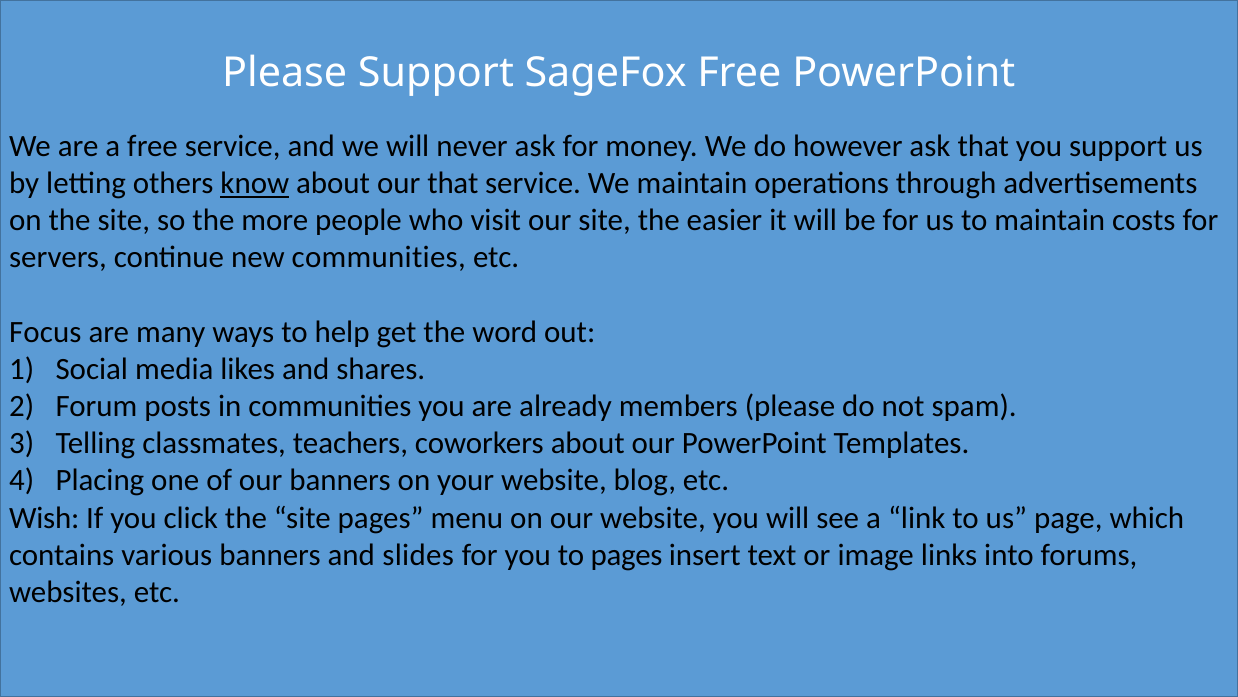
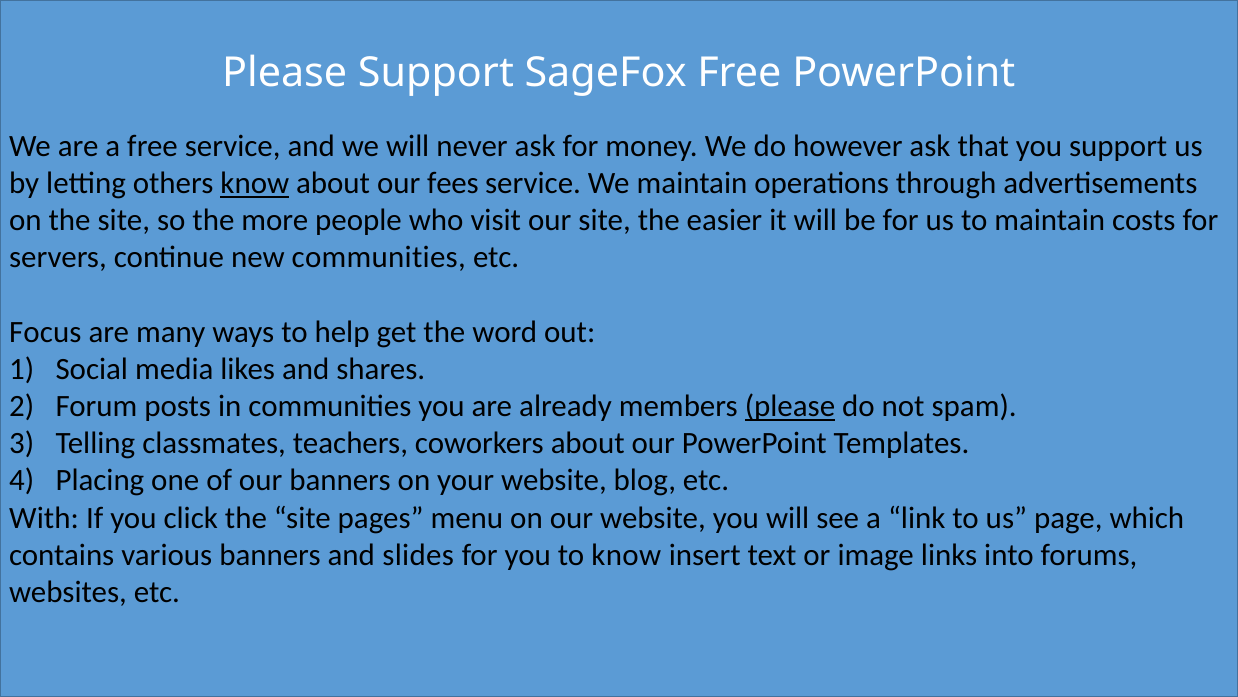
our that: that -> fees
please at (790, 406) underline: none -> present
Wish: Wish -> With
to pages: pages -> know
